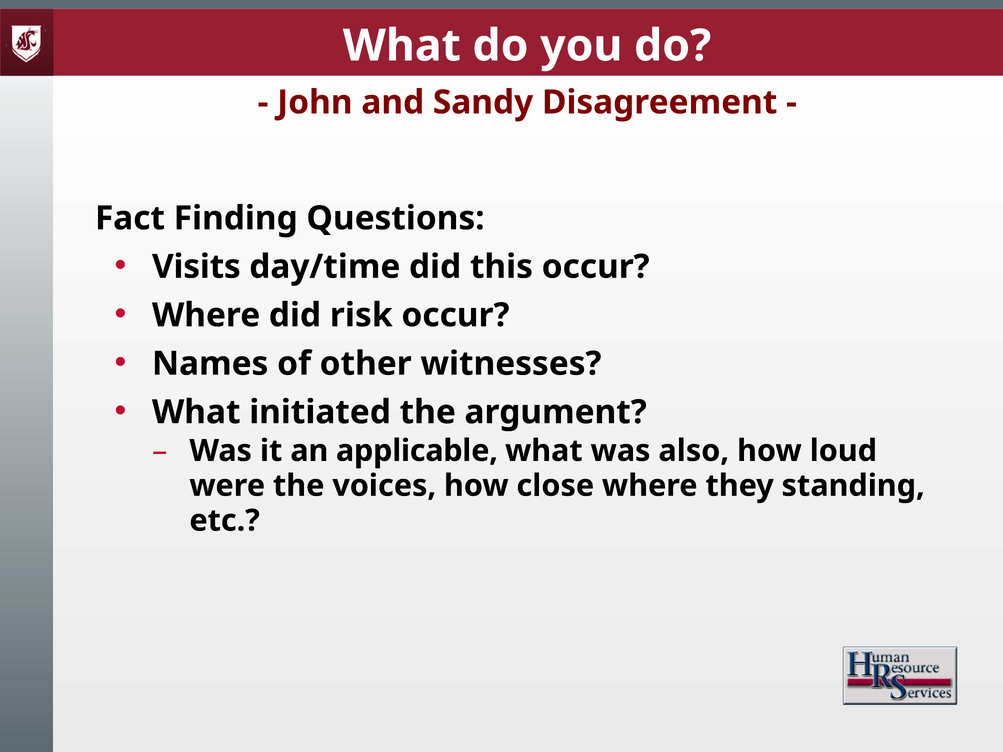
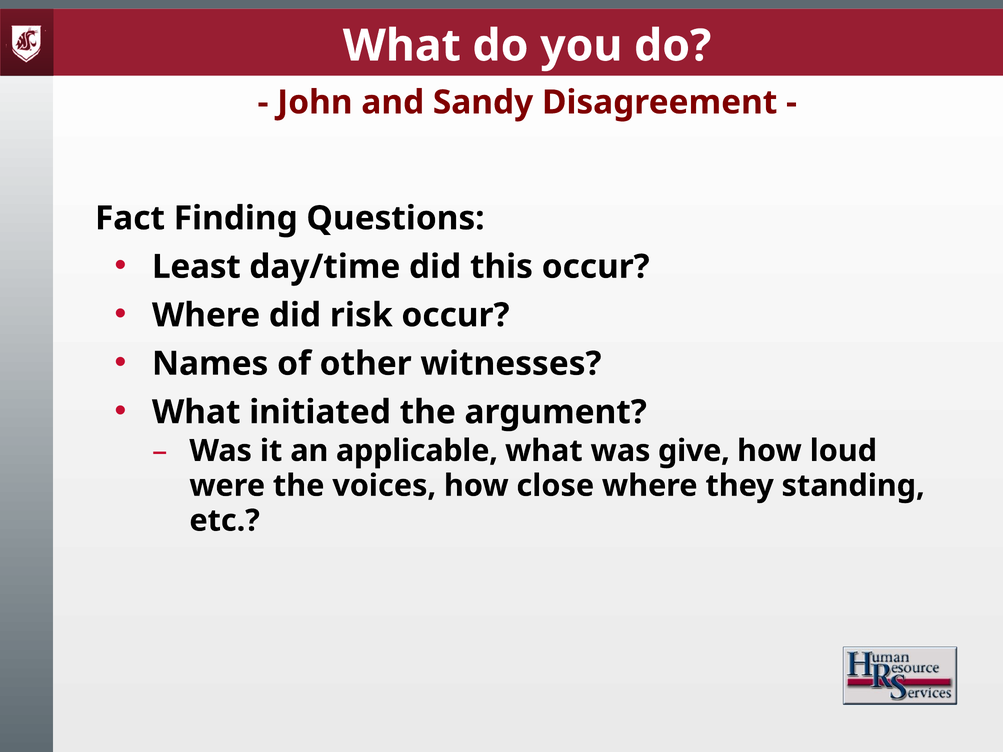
Visits: Visits -> Least
also: also -> give
